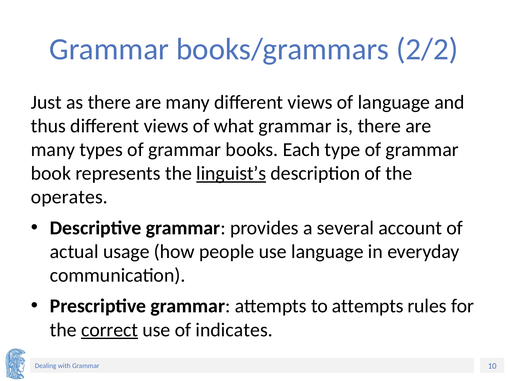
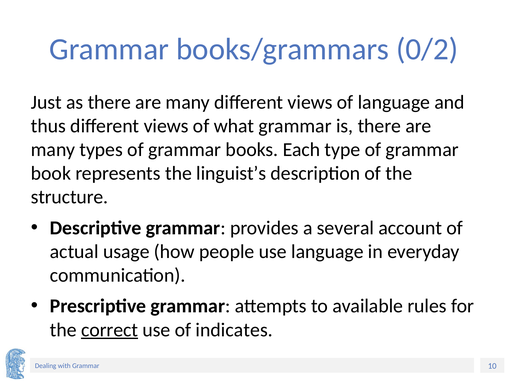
2/2: 2/2 -> 0/2
linguist’s underline: present -> none
operates: operates -> structure
to attempts: attempts -> available
